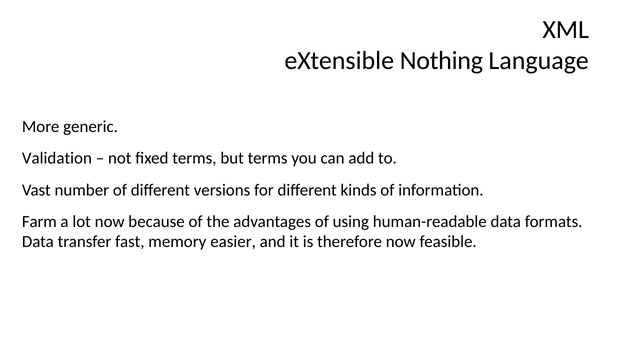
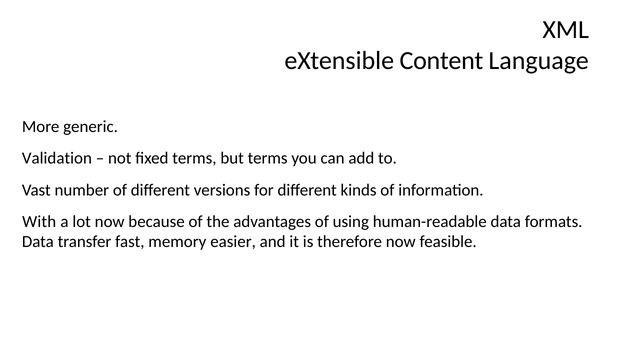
Nothing: Nothing -> Content
Farm: Farm -> With
